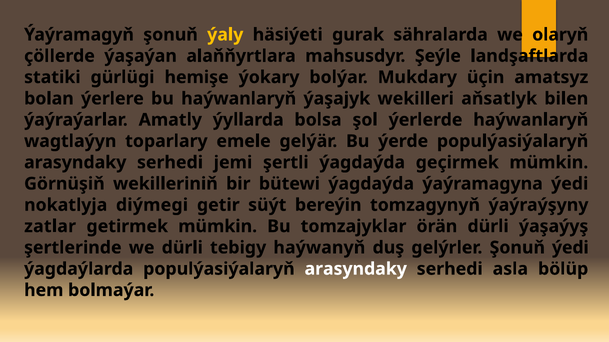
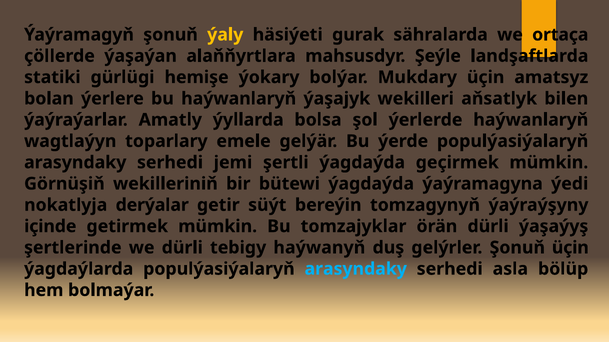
olaryň: olaryň -> ortaça
diýmegi: diýmegi -> derýalar
zatlar: zatlar -> içinde
Şonuň ýedi: ýedi -> üçin
arasyndaky at (356, 269) colour: white -> light blue
